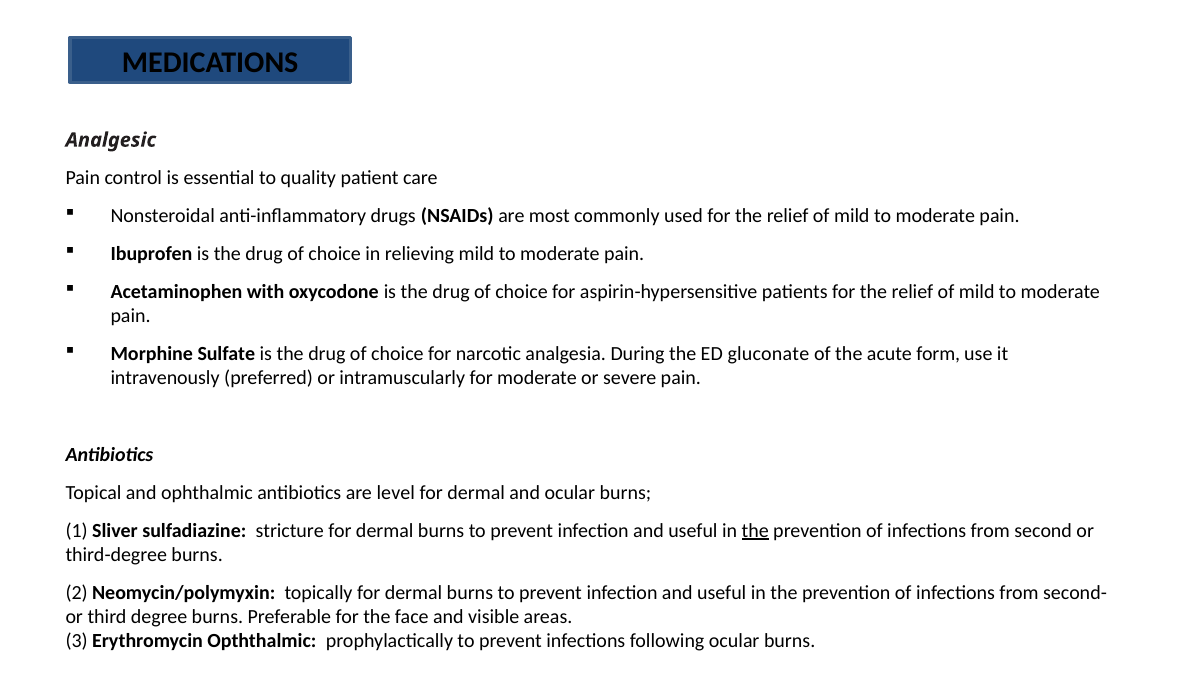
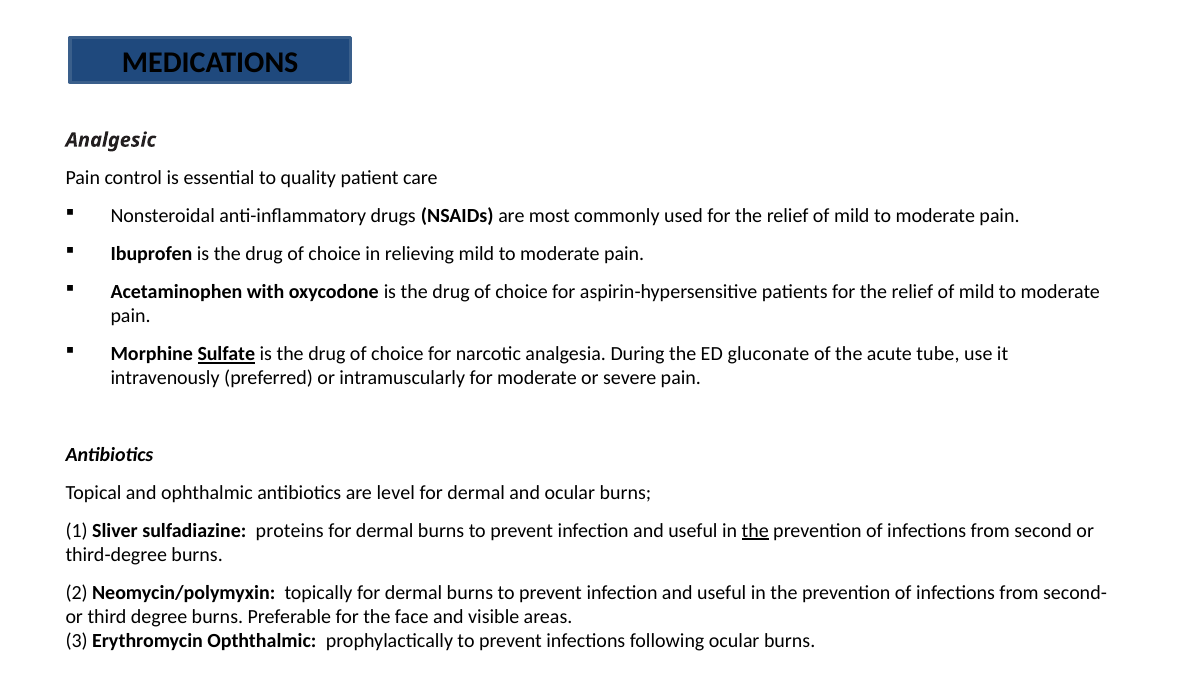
Sulfate underline: none -> present
form: form -> tube
stricture: stricture -> proteins
